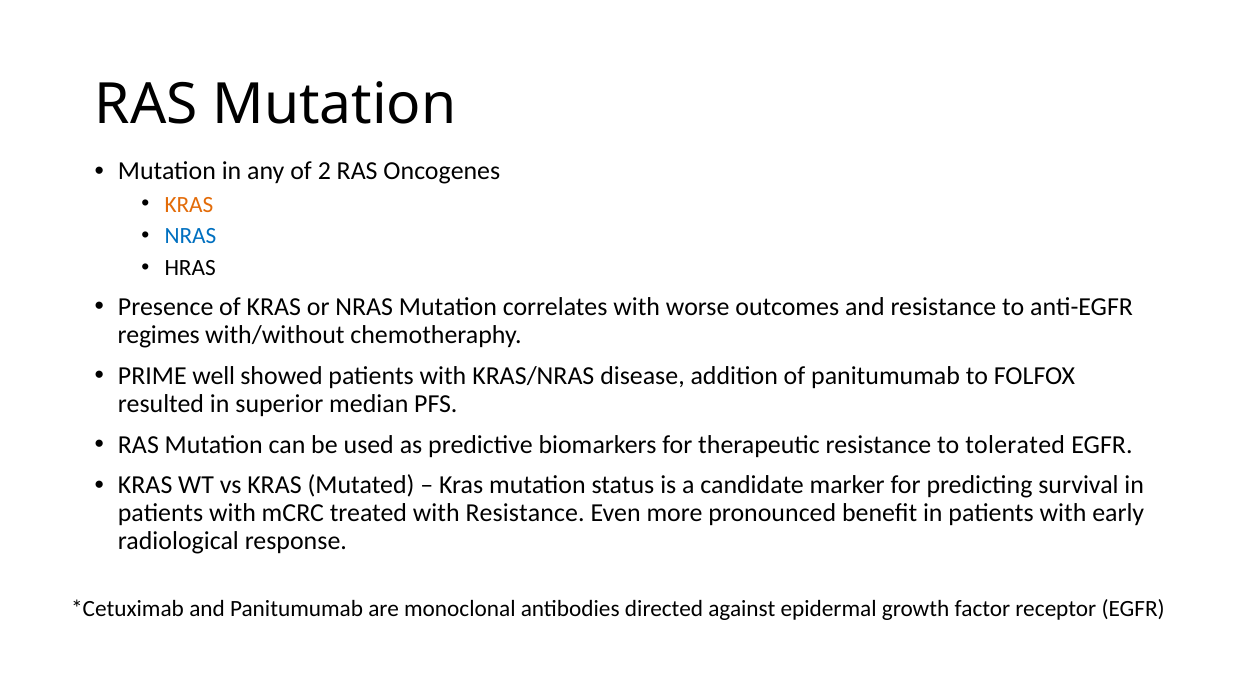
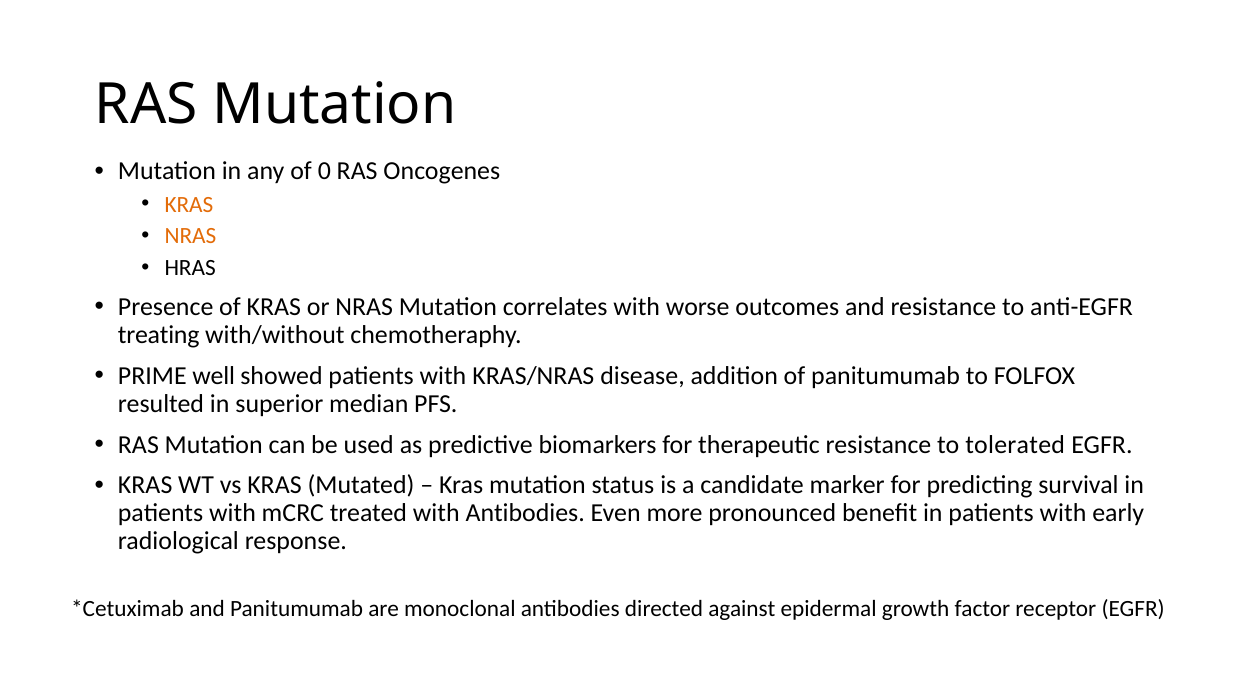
2: 2 -> 0
NRAS at (190, 236) colour: blue -> orange
regimes: regimes -> treating
with Resistance: Resistance -> Antibodies
